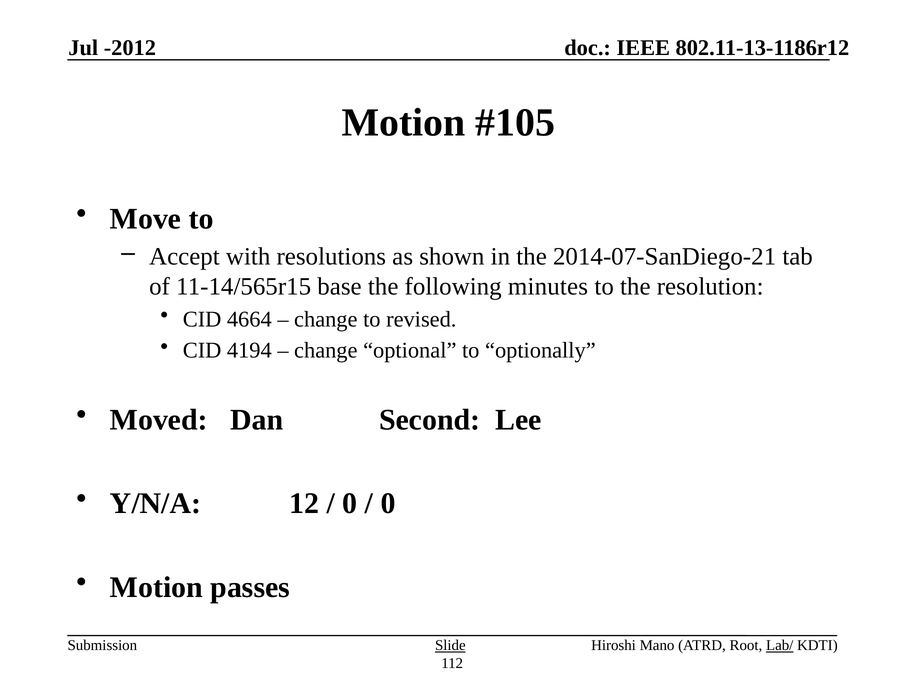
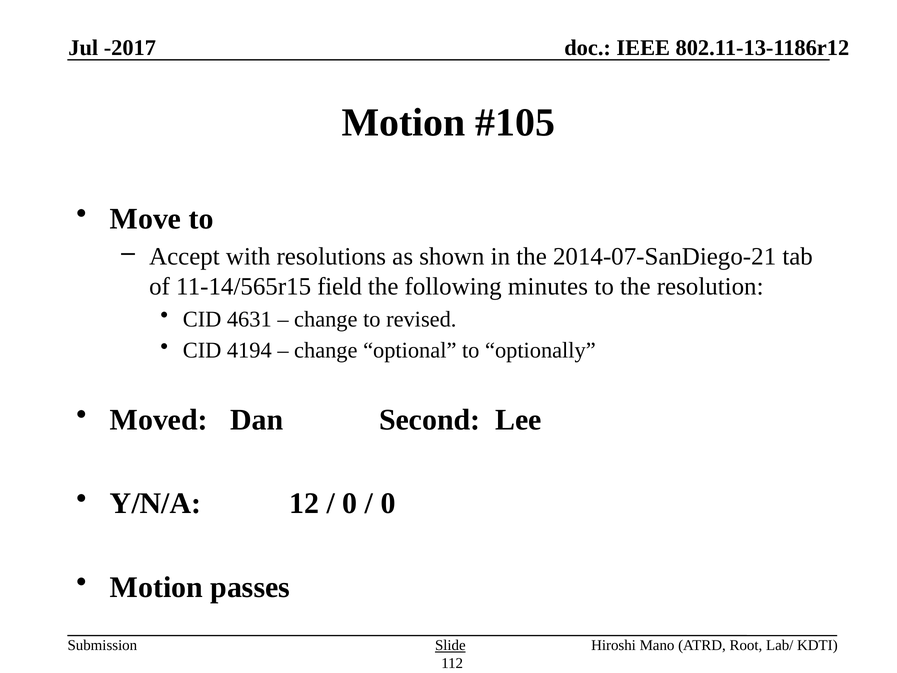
-2012: -2012 -> -2017
base: base -> field
4664: 4664 -> 4631
Lab/ underline: present -> none
